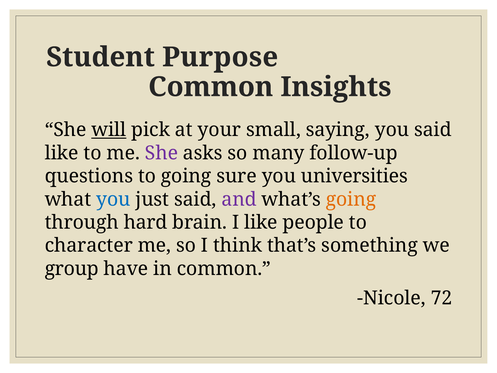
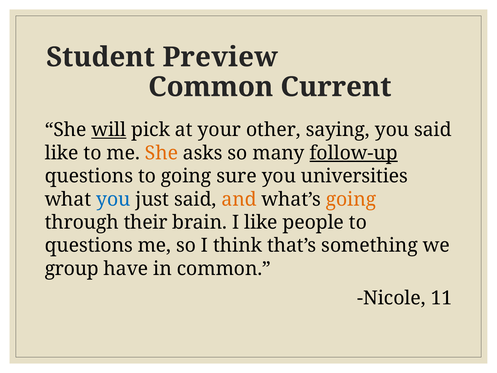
Purpose: Purpose -> Preview
Insights: Insights -> Current
small: small -> other
She at (161, 153) colour: purple -> orange
follow-up underline: none -> present
and colour: purple -> orange
hard: hard -> their
character at (89, 245): character -> questions
72: 72 -> 11
